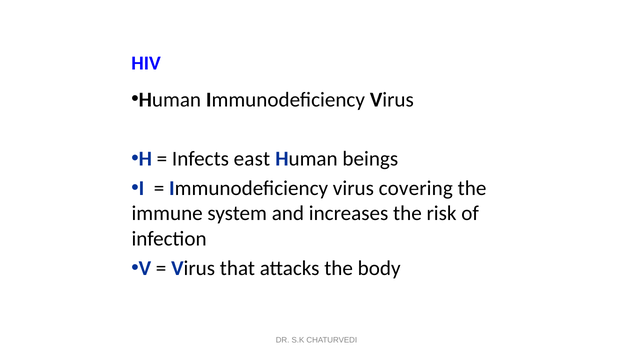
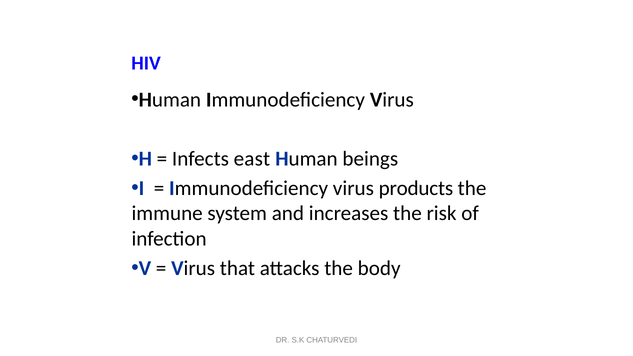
covering: covering -> products
